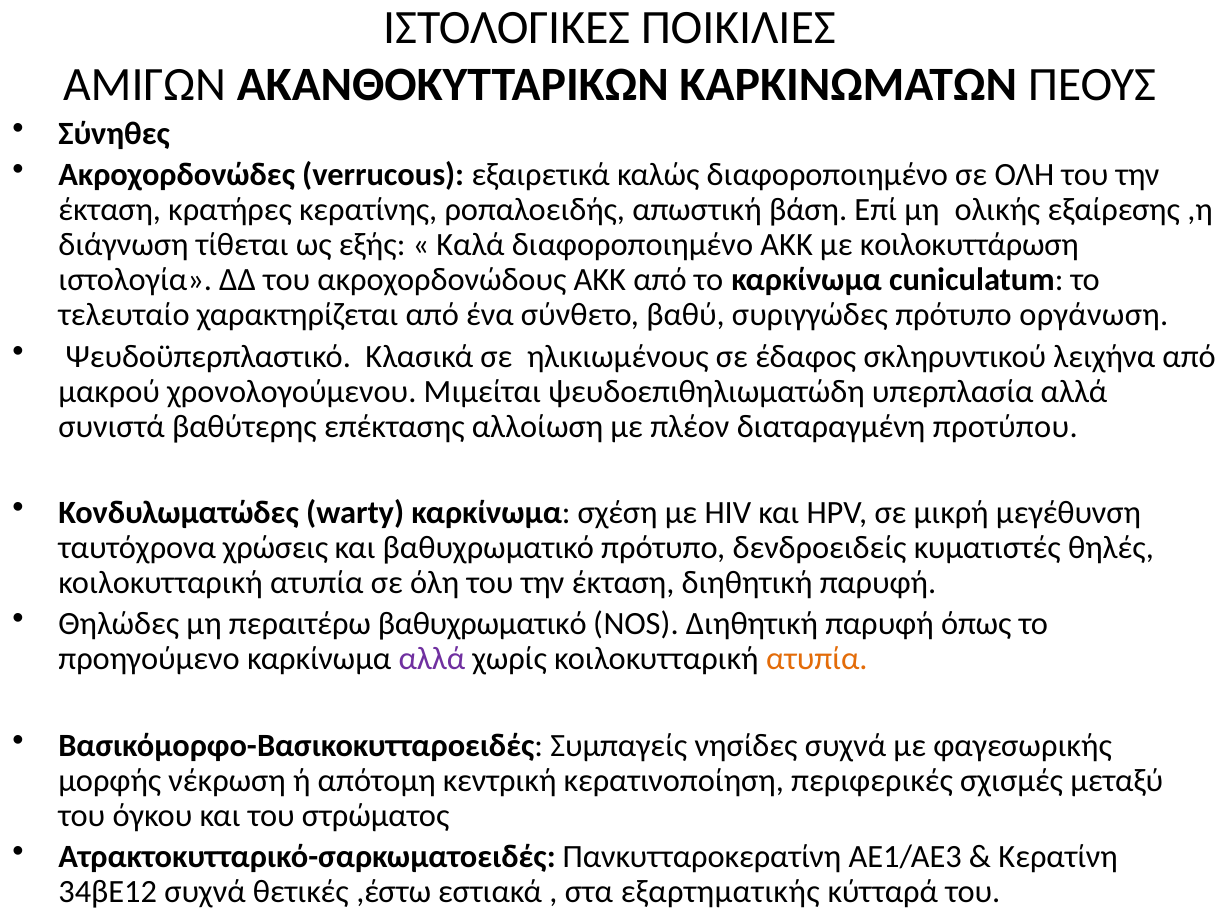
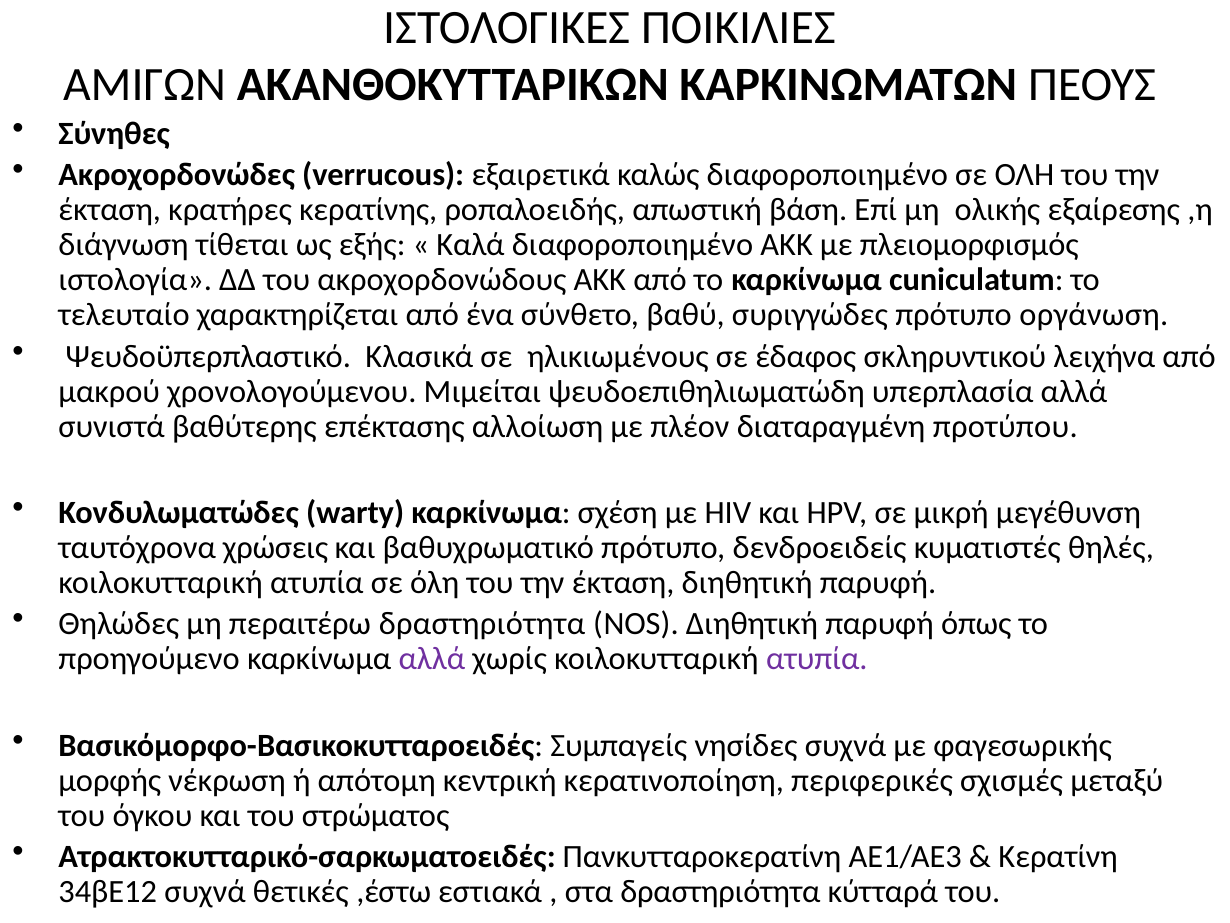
κοιλοκυττάρωση: κοιλοκυττάρωση -> πλειομορφισμός
περαιτέρω βαθυχρωματικό: βαθυχρωματικό -> δραστηριότητα
ατυπία at (817, 659) colour: orange -> purple
στα εξαρτηματικής: εξαρτηματικής -> δραστηριότητα
